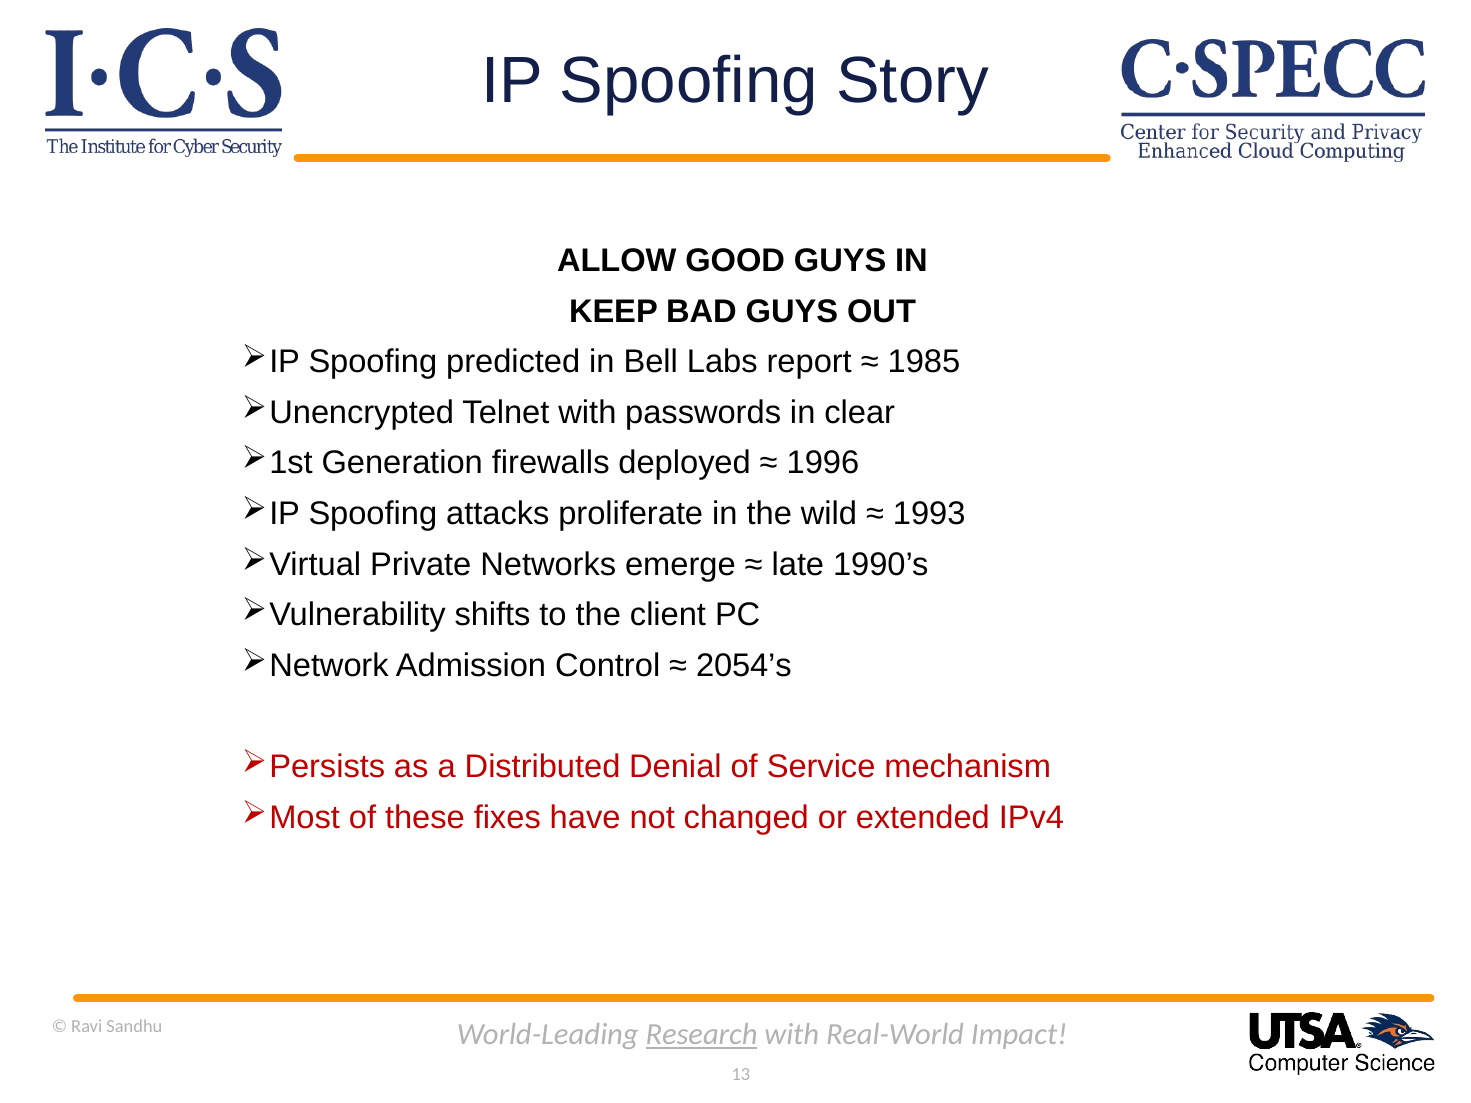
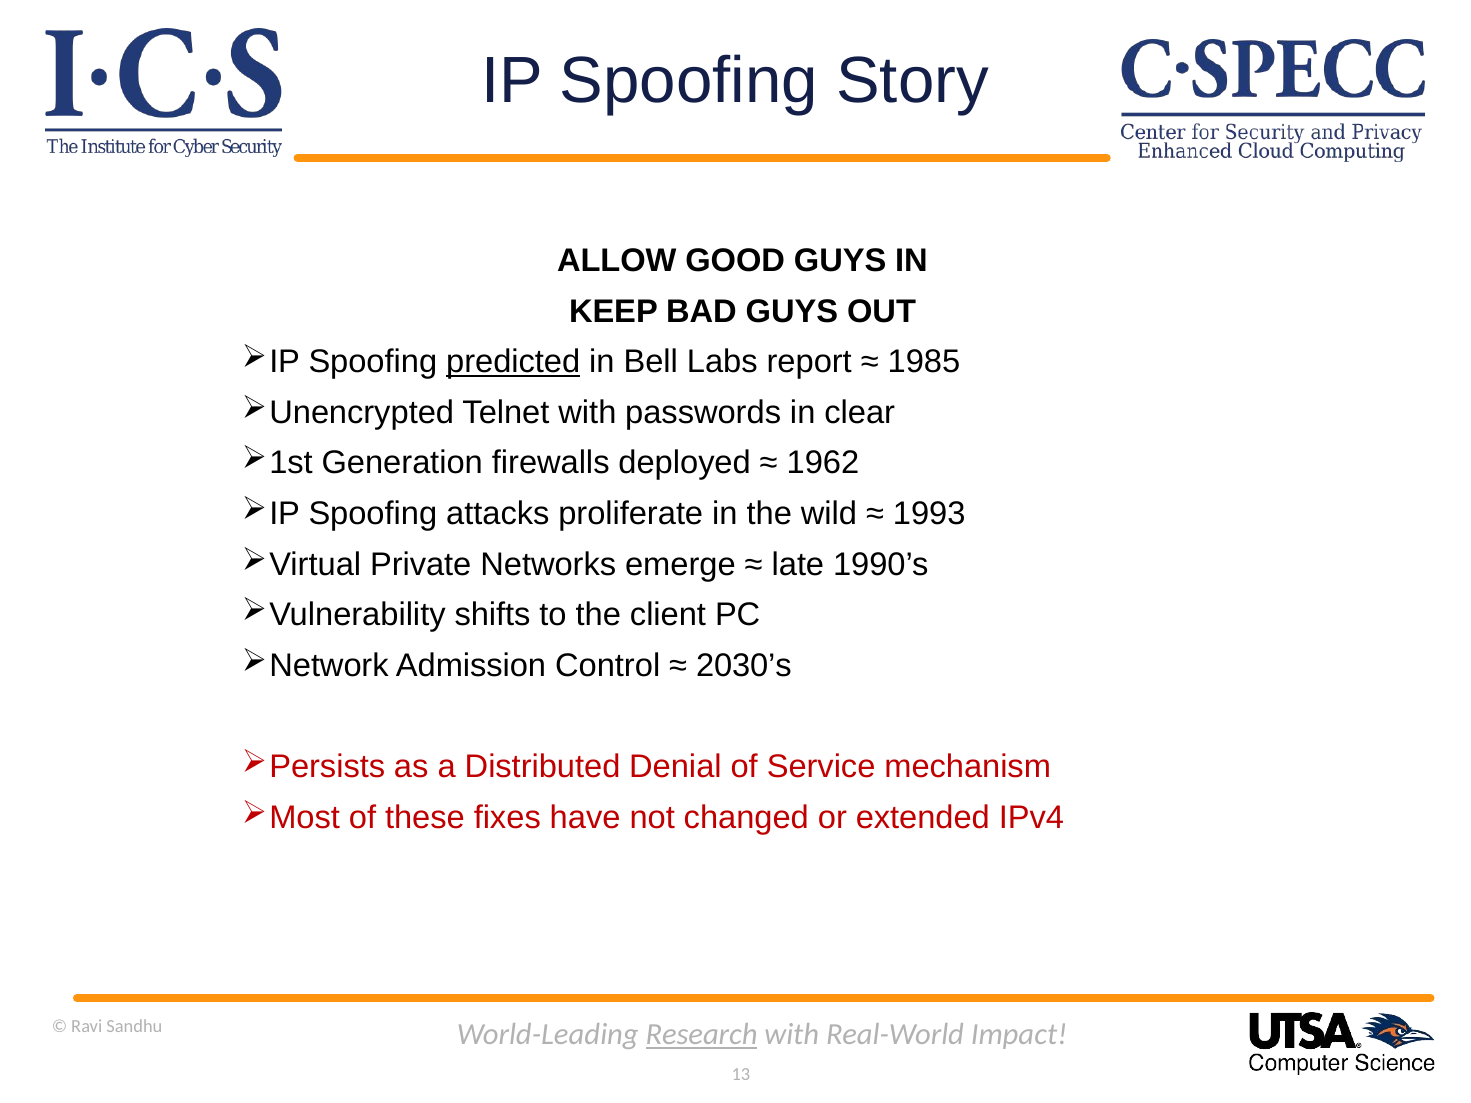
predicted underline: none -> present
1996: 1996 -> 1962
2054’s: 2054’s -> 2030’s
